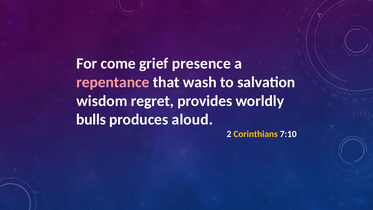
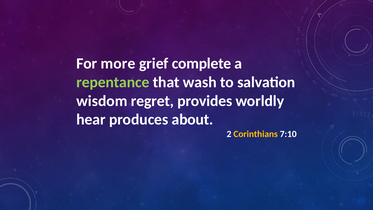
come: come -> more
presence: presence -> complete
repentance colour: pink -> light green
bulls: bulls -> hear
aloud: aloud -> about
